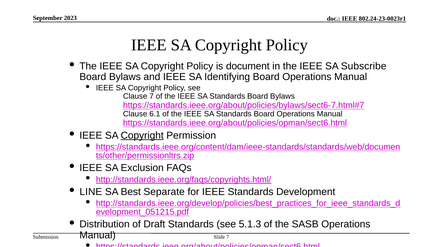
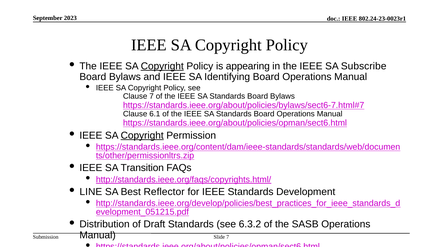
Copyright at (162, 66) underline: none -> present
document: document -> appearing
Exclusion: Exclusion -> Transition
Separate: Separate -> Reflector
5.1.3: 5.1.3 -> 6.3.2
